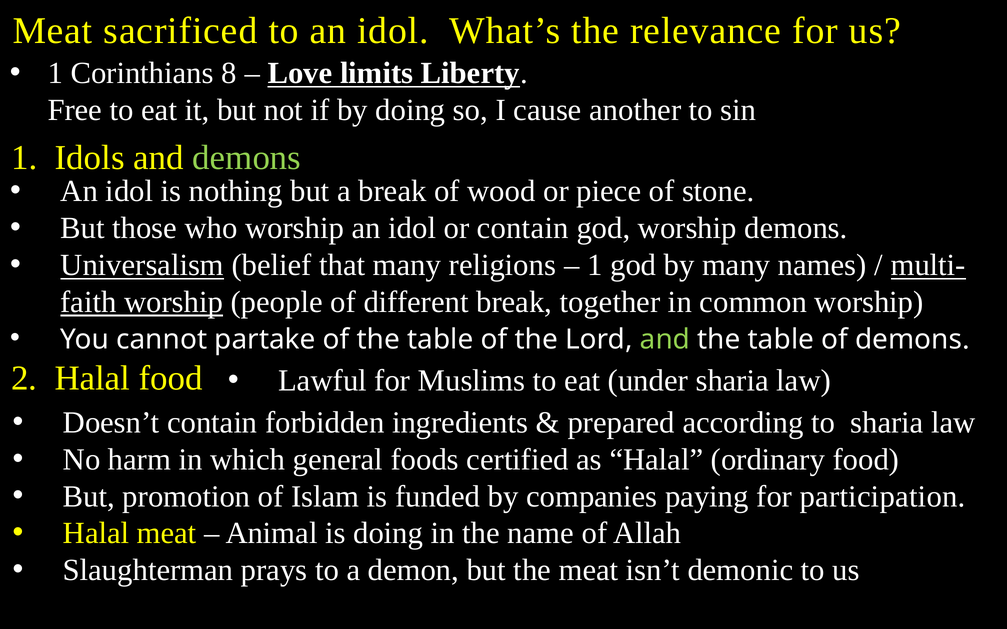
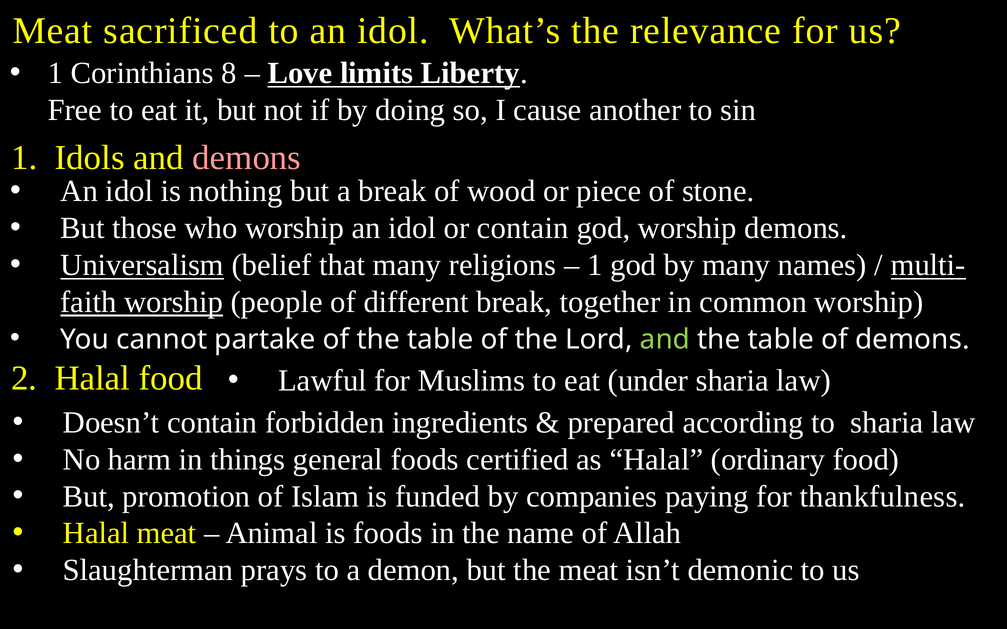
demons at (247, 158) colour: light green -> pink
which: which -> things
participation: participation -> thankfulness
is doing: doing -> foods
